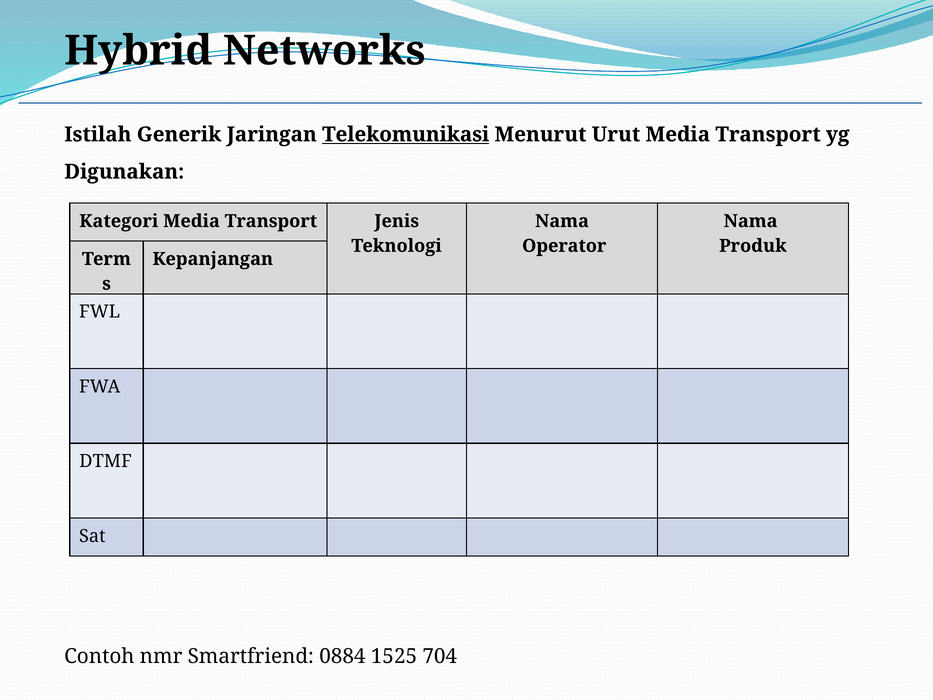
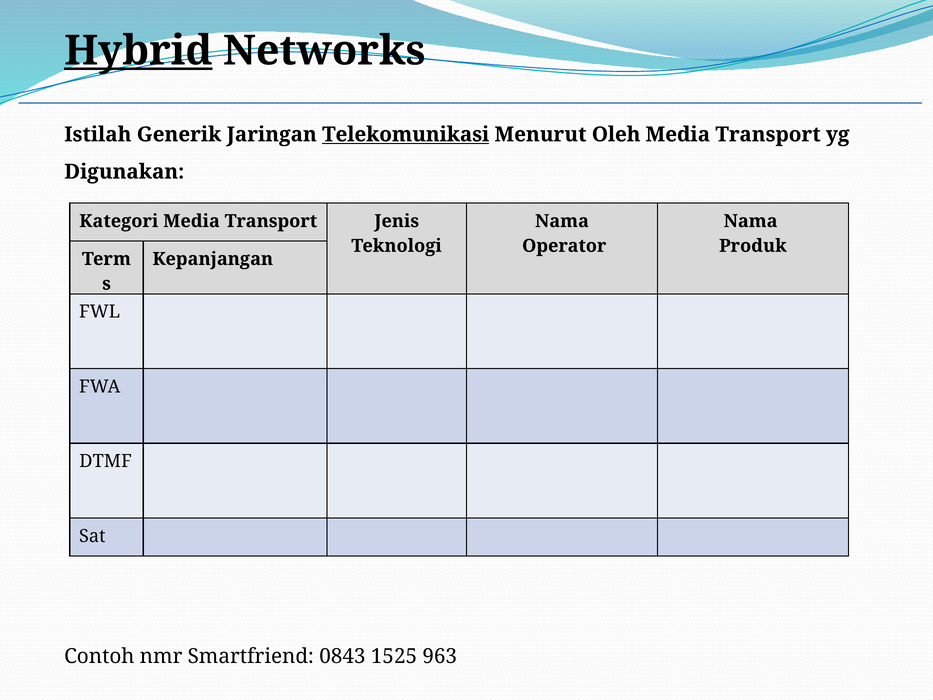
Hybrid underline: none -> present
Urut: Urut -> Oleh
0884: 0884 -> 0843
704: 704 -> 963
